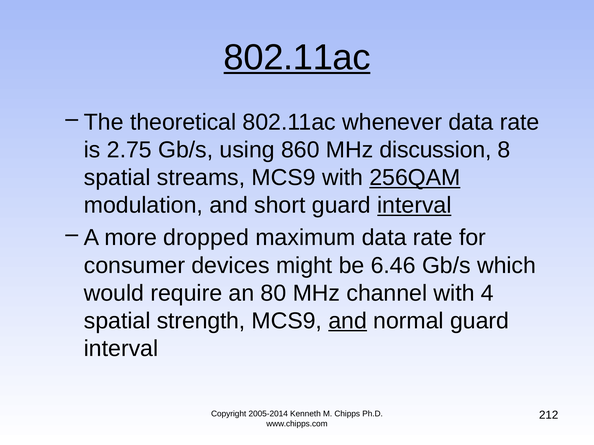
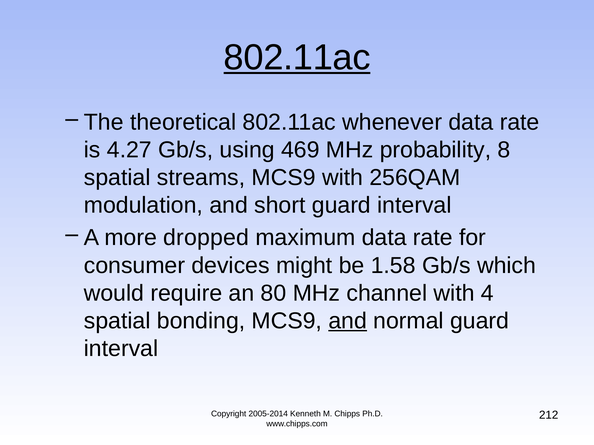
2.75: 2.75 -> 4.27
860: 860 -> 469
discussion: discussion -> probability
256QAM underline: present -> none
interval at (414, 206) underline: present -> none
6.46: 6.46 -> 1.58
strength: strength -> bonding
